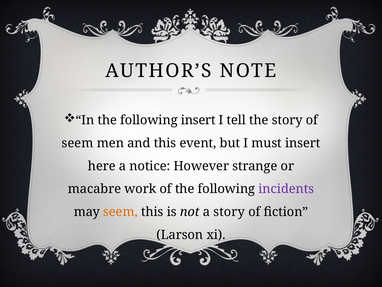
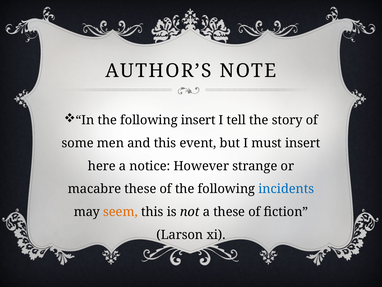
seem at (78, 143): seem -> some
macabre work: work -> these
incidents colour: purple -> blue
a story: story -> these
